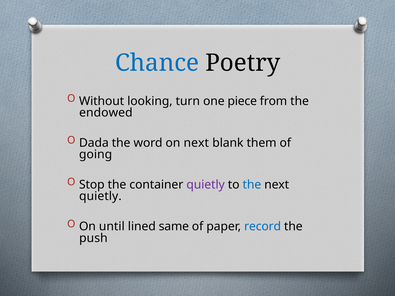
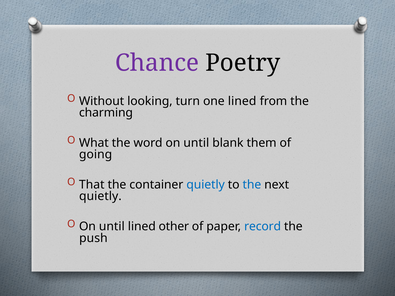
Chance colour: blue -> purple
one piece: piece -> lined
endowed: endowed -> charming
Dada: Dada -> What
word on next: next -> until
Stop: Stop -> That
quietly at (206, 185) colour: purple -> blue
same: same -> other
